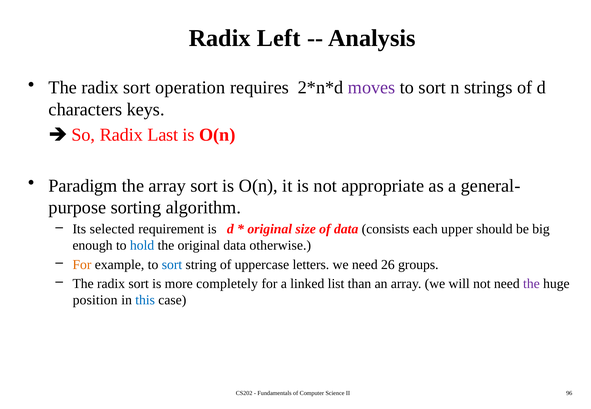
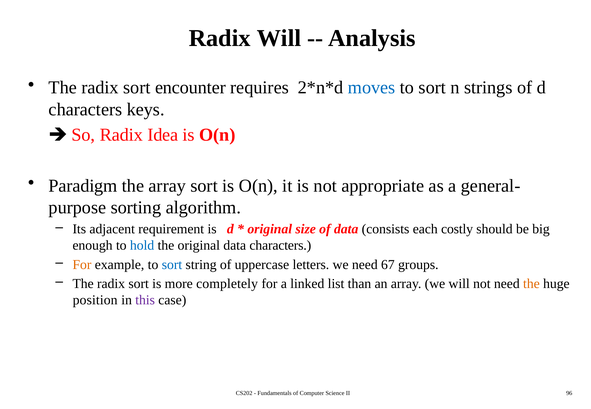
Radix Left: Left -> Will
operation: operation -> encounter
moves colour: purple -> blue
Last: Last -> Idea
selected: selected -> adjacent
upper: upper -> costly
data otherwise: otherwise -> characters
26: 26 -> 67
the at (531, 284) colour: purple -> orange
this colour: blue -> purple
